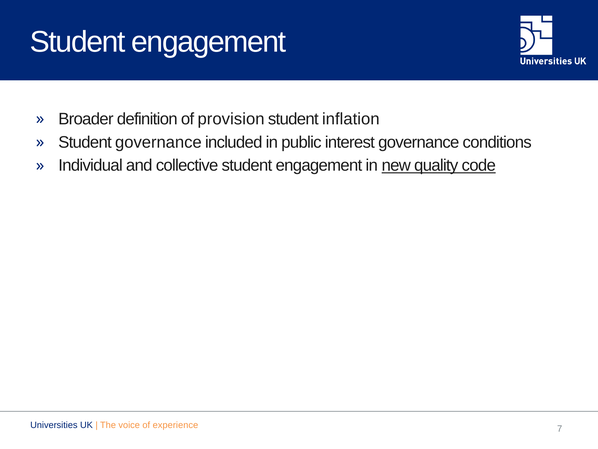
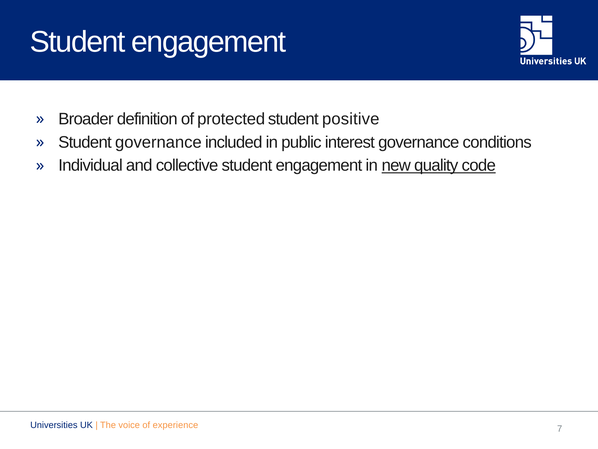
provision: provision -> protected
inflation: inflation -> positive
